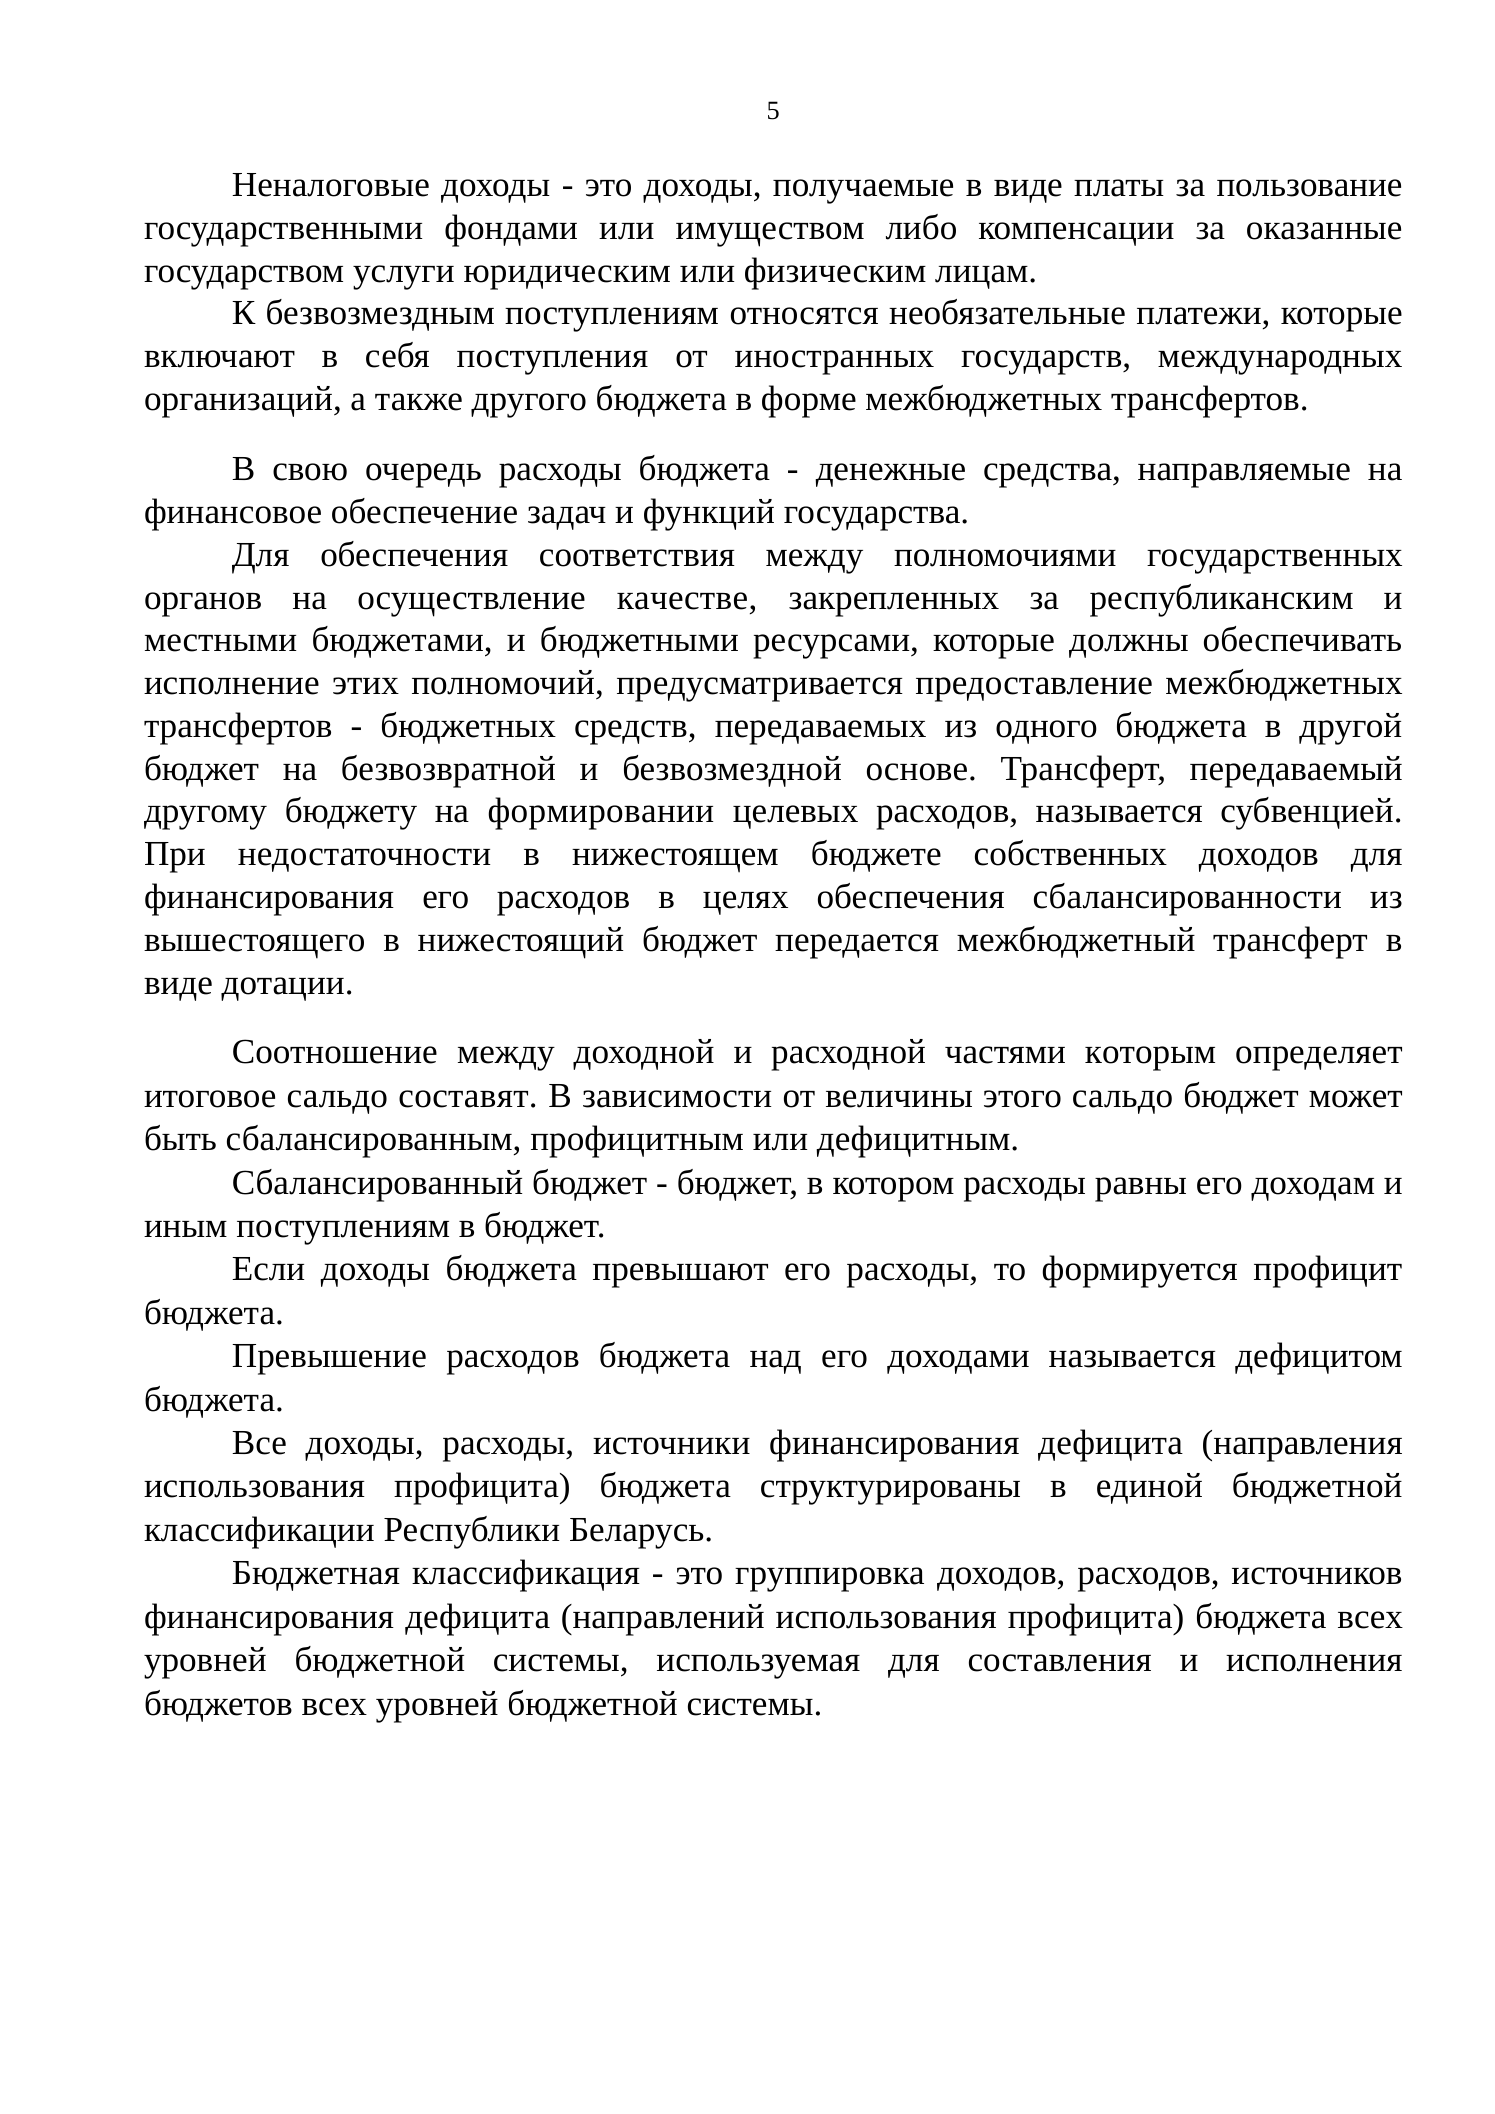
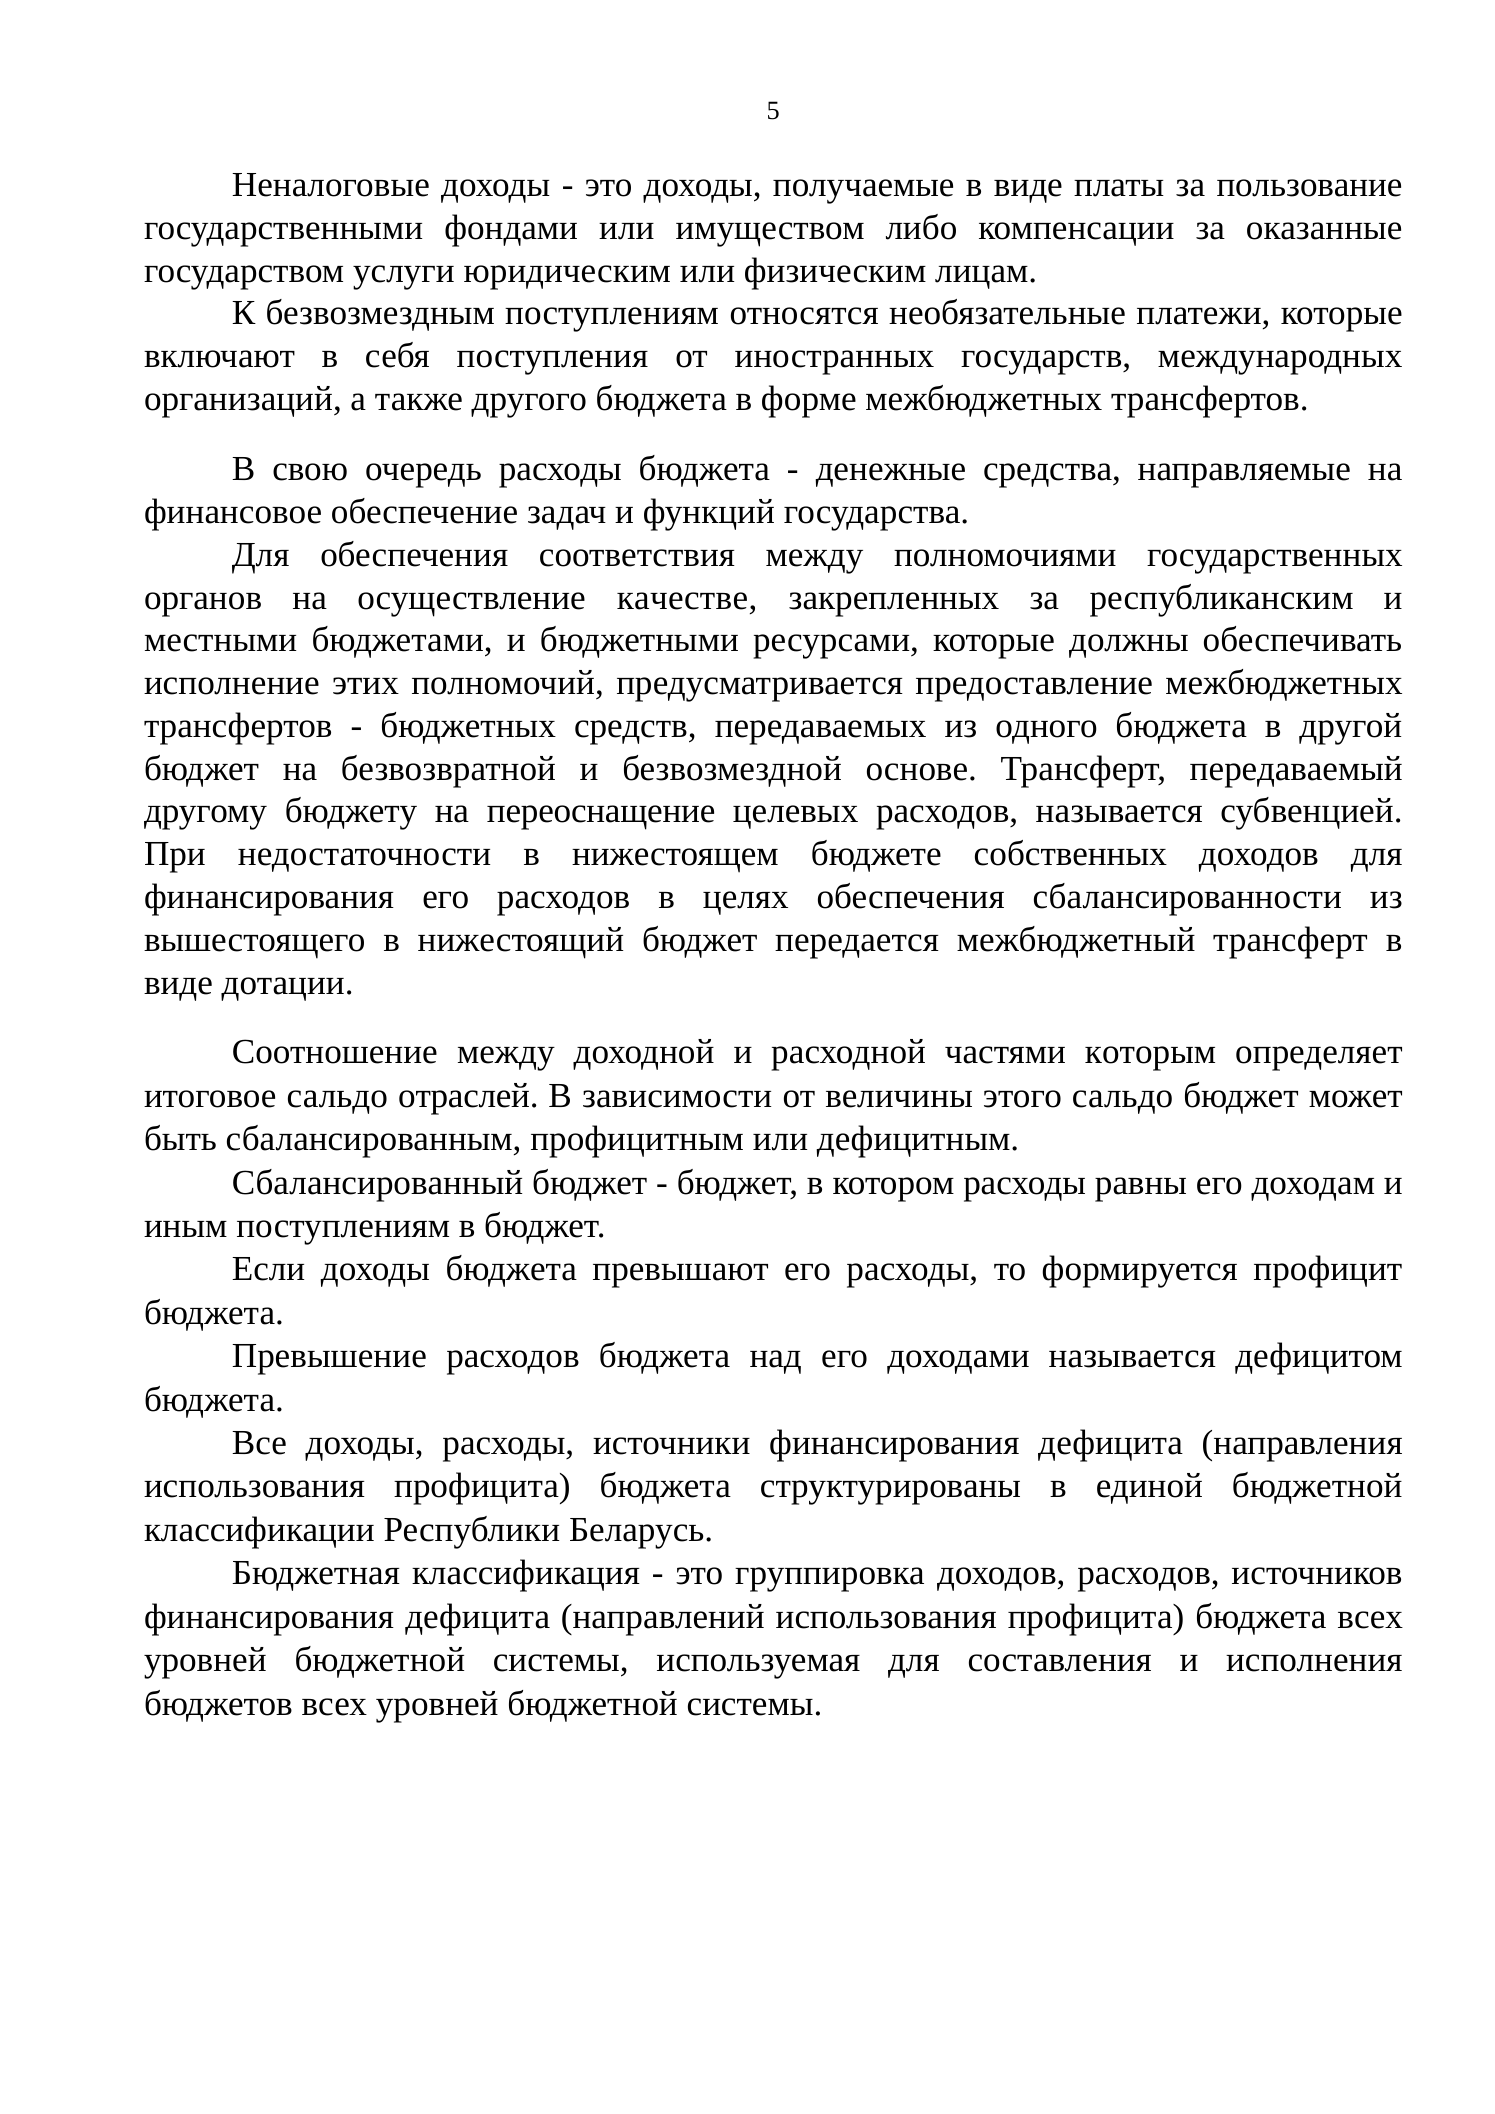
формировании: формировании -> переоснащение
составят: составят -> отраслей
